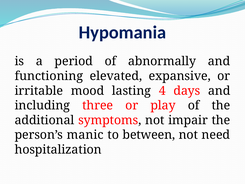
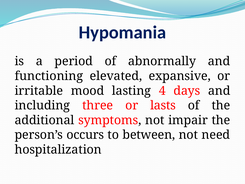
play: play -> lasts
manic: manic -> occurs
